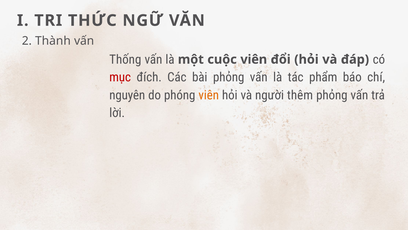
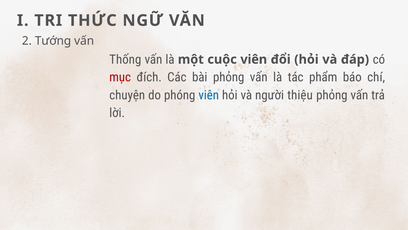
Thành: Thành -> Tướng
nguyên: nguyên -> chuyện
viên at (209, 95) colour: orange -> blue
thêm: thêm -> thiệu
